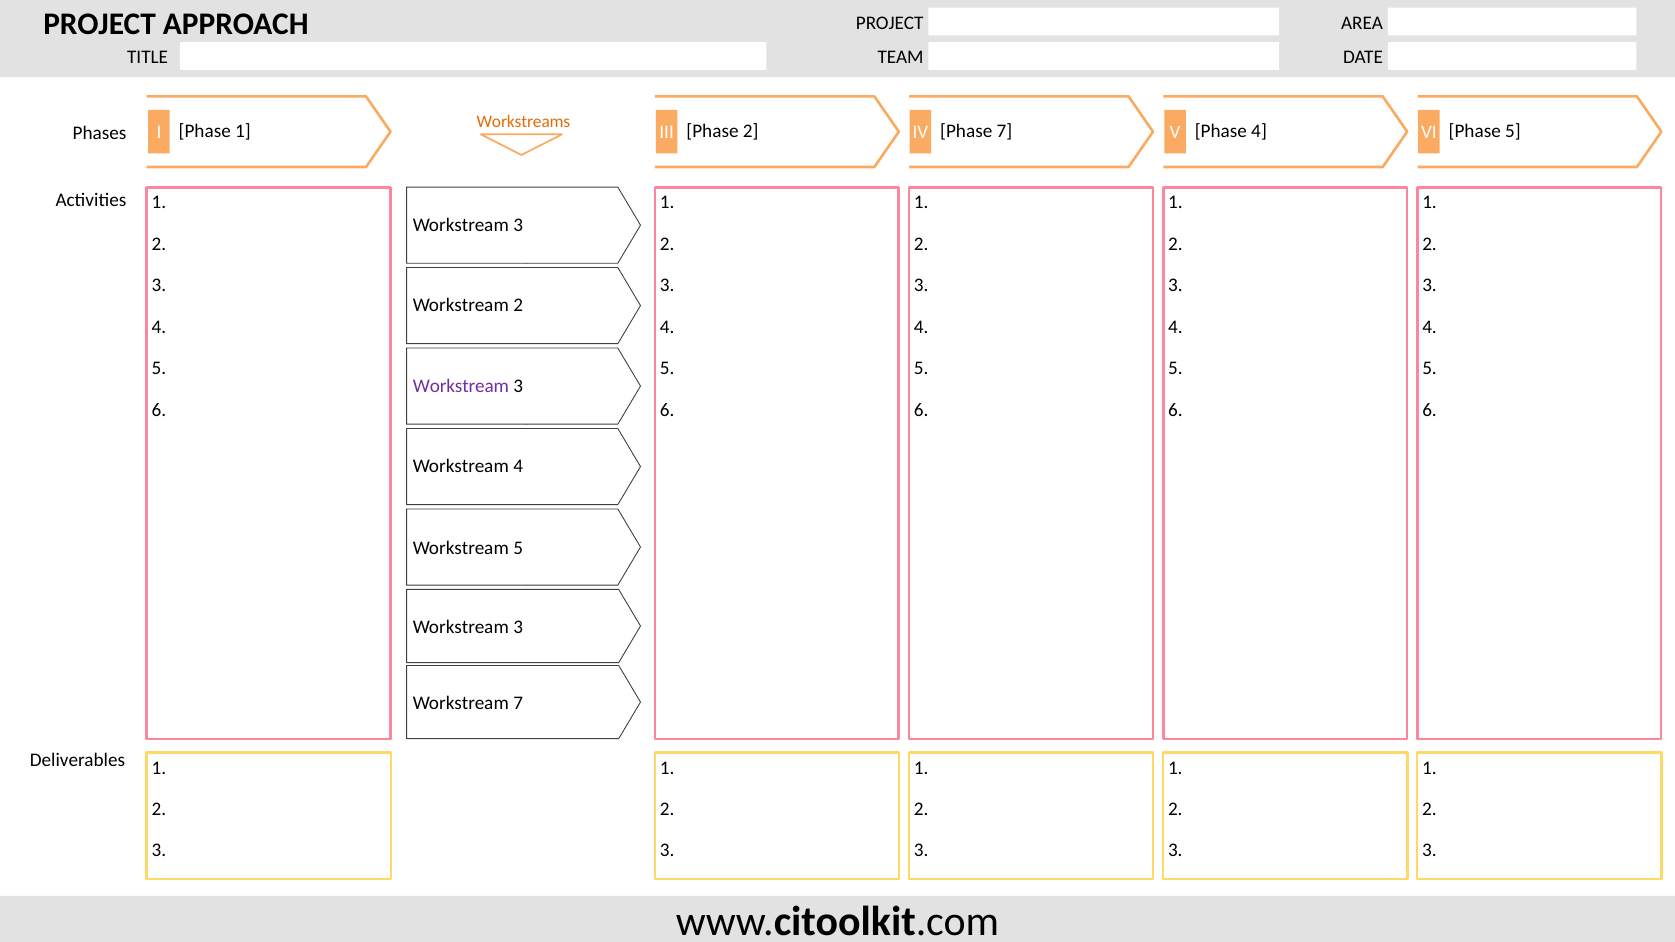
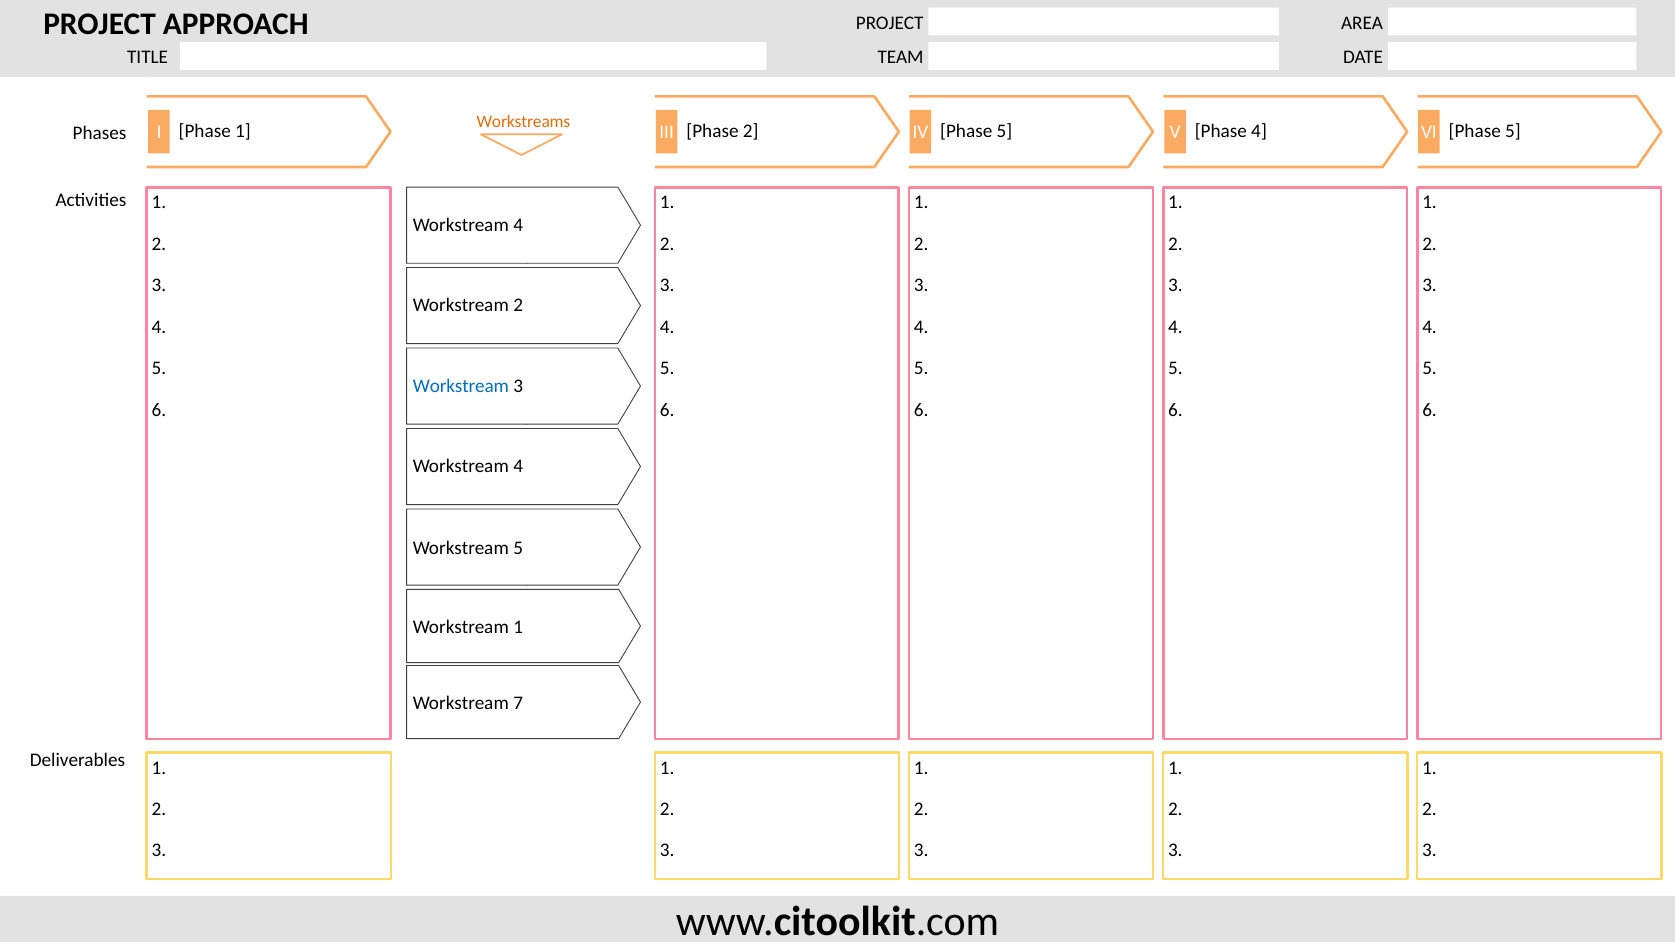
III Phase 7: 7 -> 5
3 at (518, 225): 3 -> 4
Workstream at (461, 386) colour: purple -> blue
3 at (518, 627): 3 -> 1
